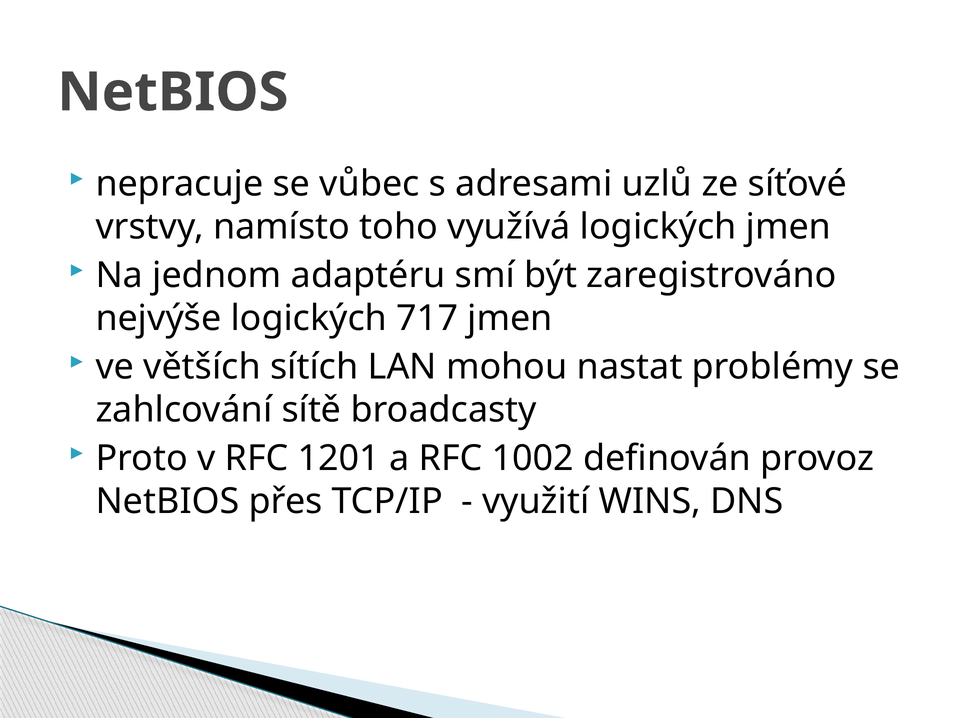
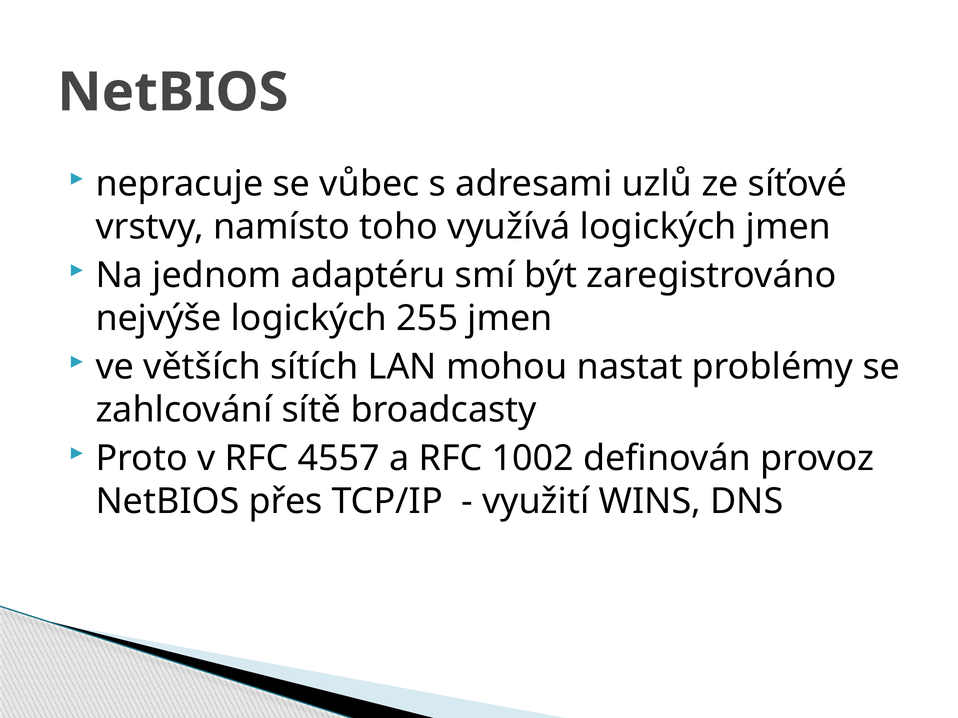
717: 717 -> 255
1201: 1201 -> 4557
